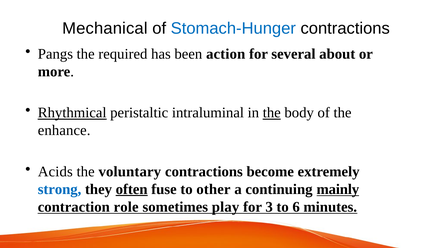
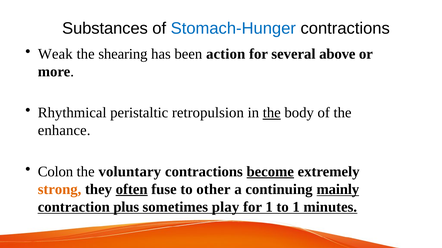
Mechanical: Mechanical -> Substances
Pangs: Pangs -> Weak
required: required -> shearing
about: about -> above
Rhythmical underline: present -> none
intraluminal: intraluminal -> retropulsion
Acids: Acids -> Colon
become underline: none -> present
strong colour: blue -> orange
role: role -> plus
for 3: 3 -> 1
to 6: 6 -> 1
